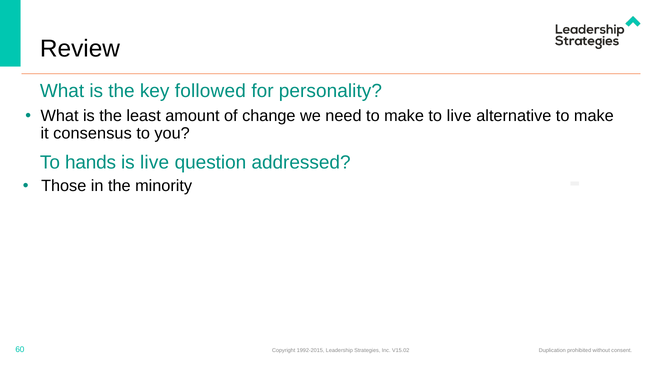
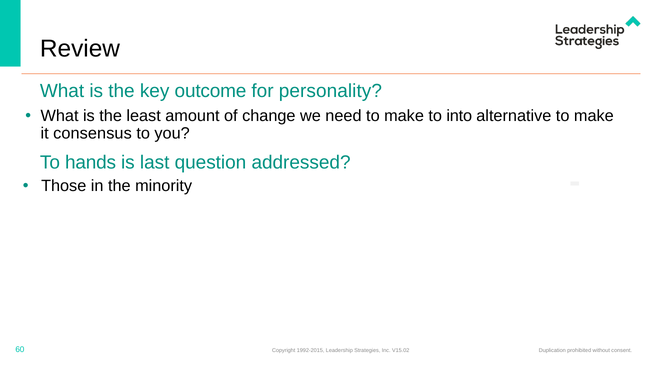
followed: followed -> outcome
to live: live -> into
is live: live -> last
